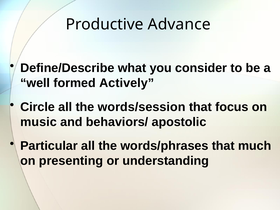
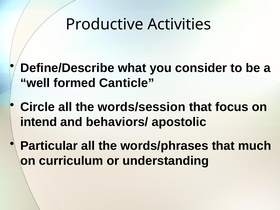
Advance: Advance -> Activities
Actively: Actively -> Canticle
music: music -> intend
presenting: presenting -> curriculum
